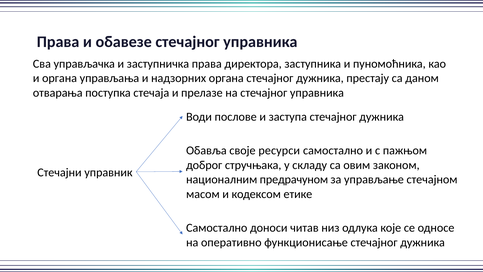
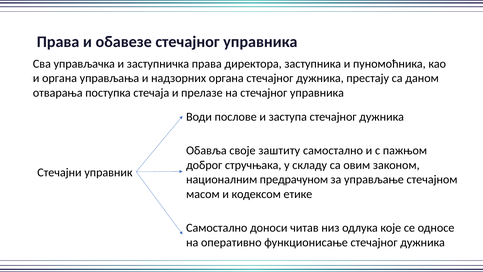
ресурси: ресурси -> заштиту
